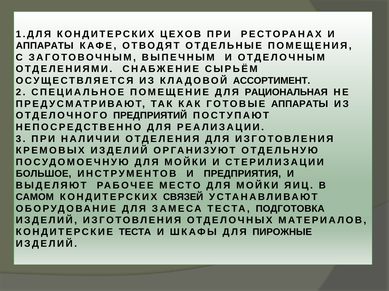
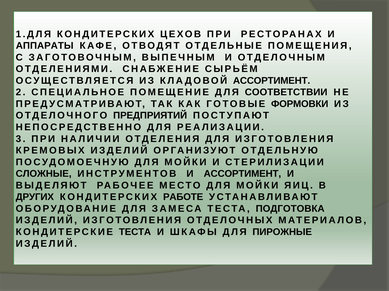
РАЦИОНАЛЬНАЯ: РАЦИОНАЛЬНАЯ -> СООТВЕТСТВИИ
ГОТОВЫЕ АППАРАТЫ: АППАРАТЫ -> ФОРМОВКИ
БОЛЬШОЕ: БОЛЬШОЕ -> СЛОЖНЫЕ
И ПРЕДПРИЯТИЯ: ПРЕДПРИЯТИЯ -> АССОРТИМЕНТ
САМОМ: САМОМ -> ДРУГИХ
СВЯЗЕЙ: СВЯЗЕЙ -> РАБОТЕ
